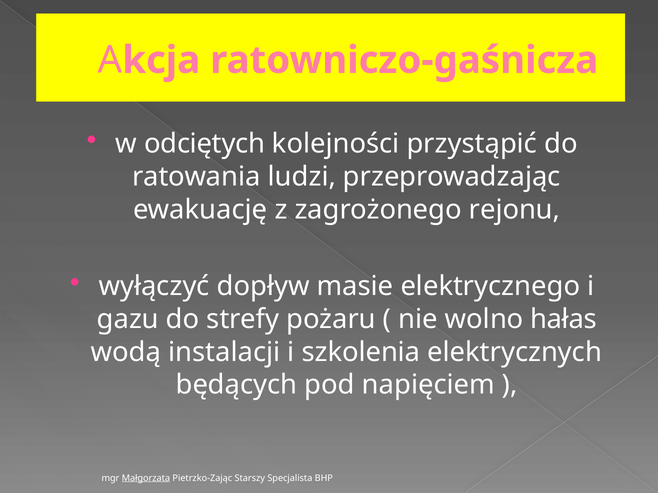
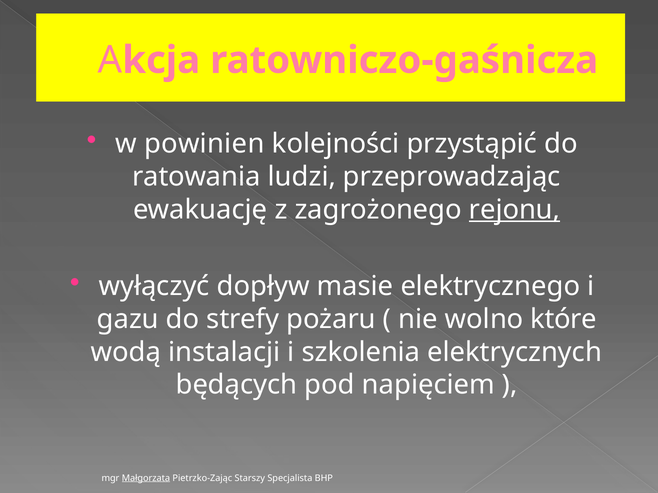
odciętych: odciętych -> powinien
rejonu underline: none -> present
hałas: hałas -> które
